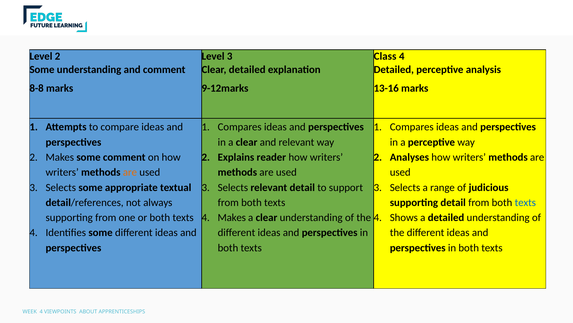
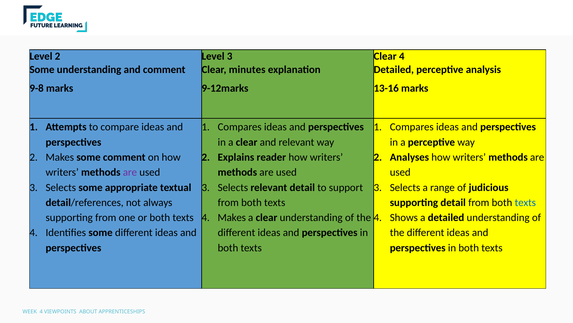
Class at (385, 56): Class -> Clear
Clear detailed: detailed -> minutes
8-8: 8-8 -> 9-8
are at (130, 172) colour: orange -> purple
